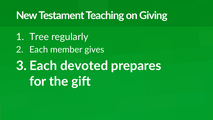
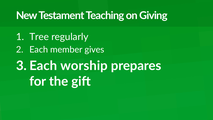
devoted: devoted -> worship
